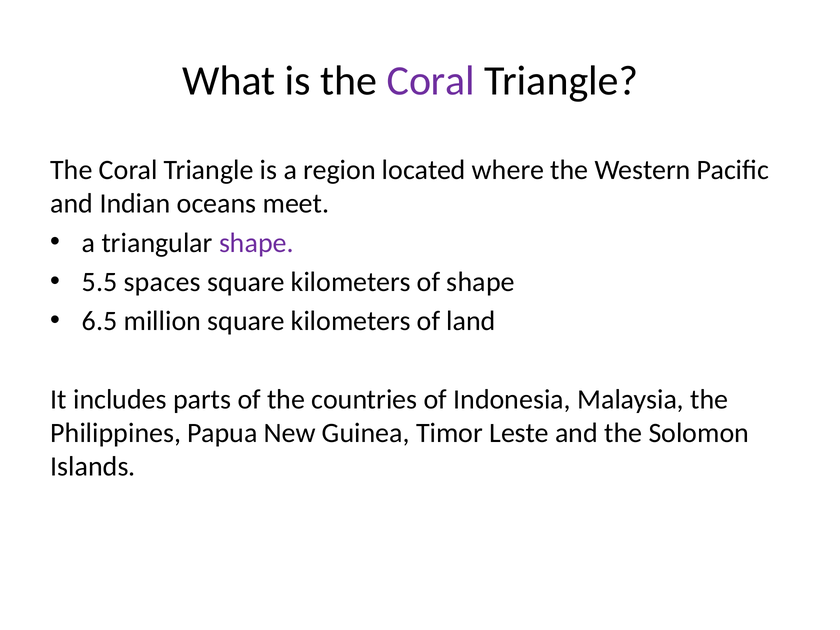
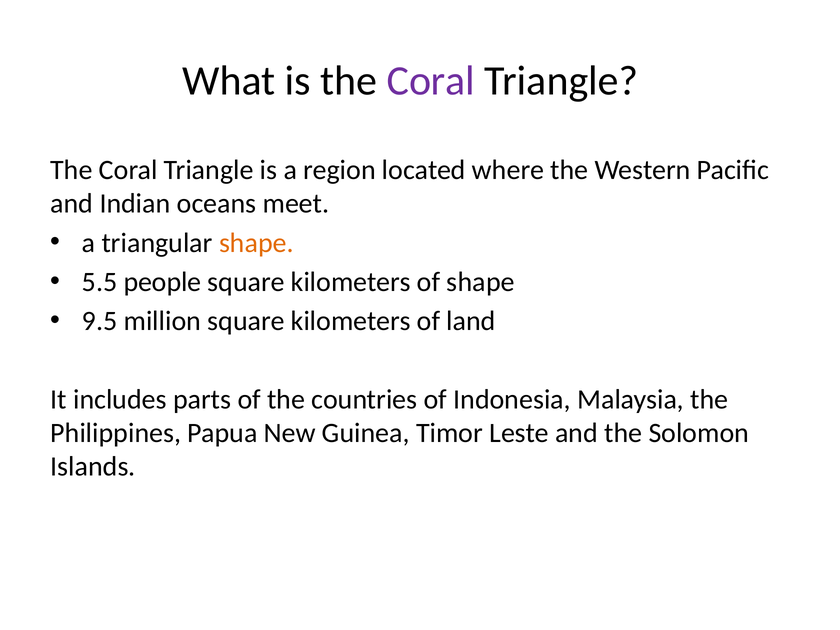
shape at (256, 243) colour: purple -> orange
spaces: spaces -> people
6.5: 6.5 -> 9.5
